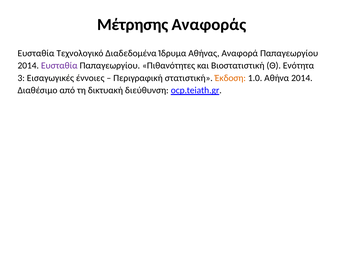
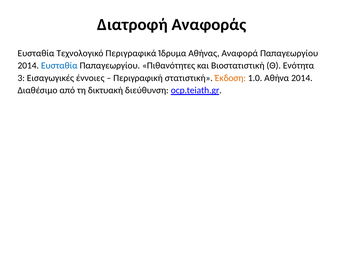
Μέτρησης: Μέτρησης -> Διατροφή
Διαδεδομένα: Διαδεδομένα -> Περιγραφικά
Ευσταθία at (59, 66) colour: purple -> blue
